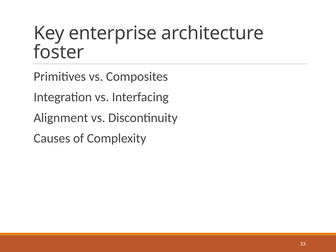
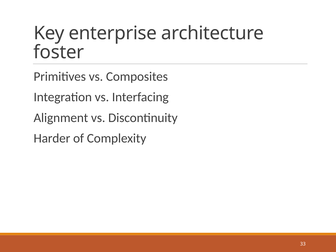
Causes: Causes -> Harder
